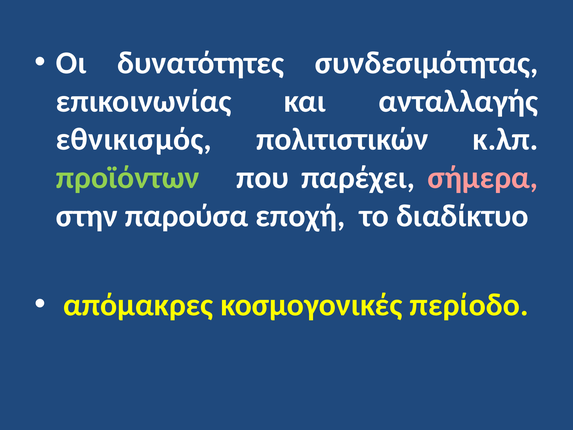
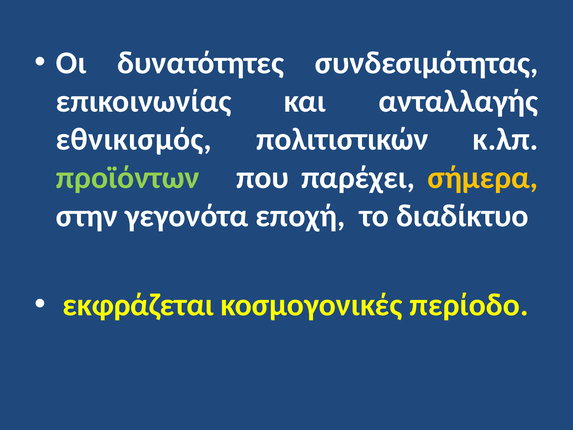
σήμερα colour: pink -> yellow
παρούσα: παρούσα -> γεγονότα
απόμακρες: απόμακρες -> εκφράζεται
